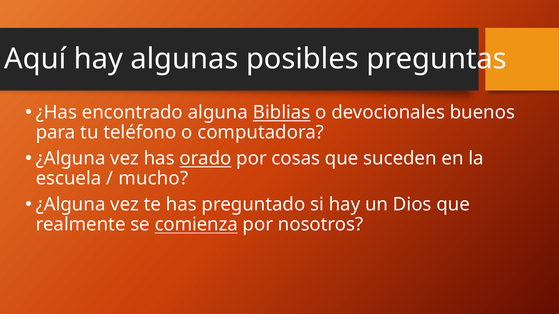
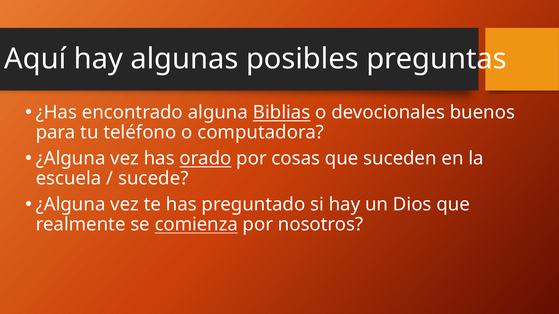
mucho: mucho -> sucede
